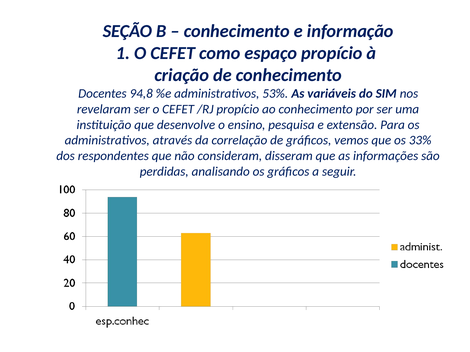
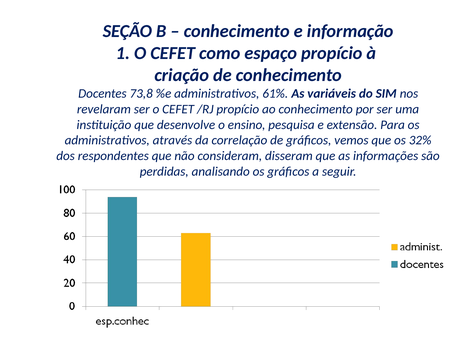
94,8: 94,8 -> 73,8
53%: 53% -> 61%
33%: 33% -> 32%
